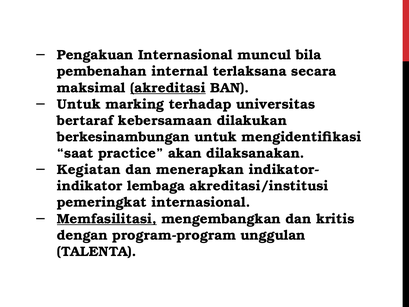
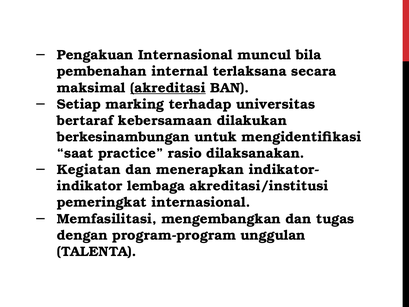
Untuk at (79, 104): Untuk -> Setiap
akan: akan -> rasio
Memfasilitasi underline: present -> none
kritis: kritis -> tugas
